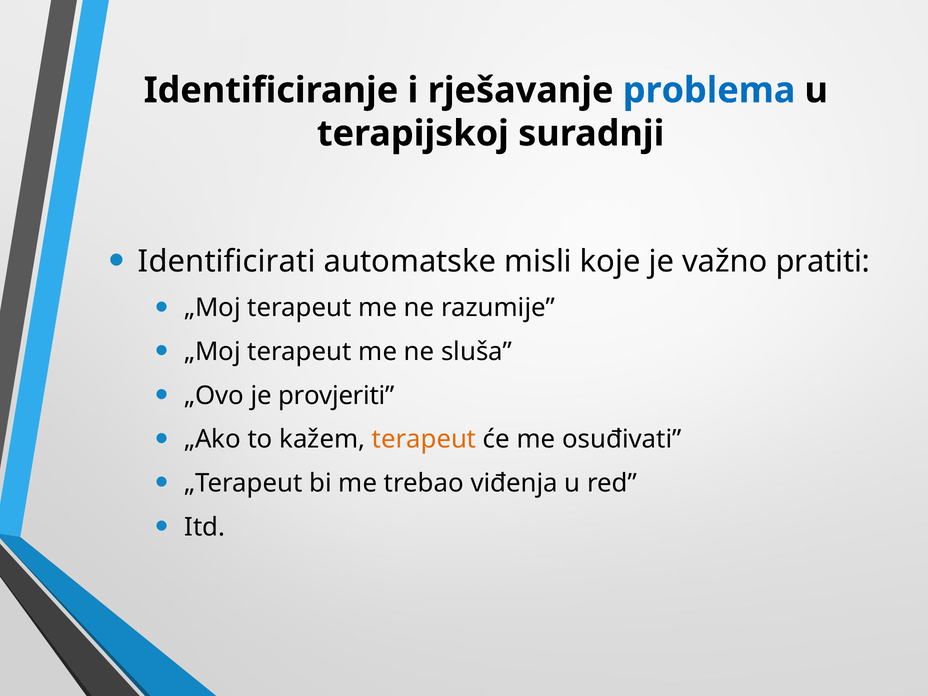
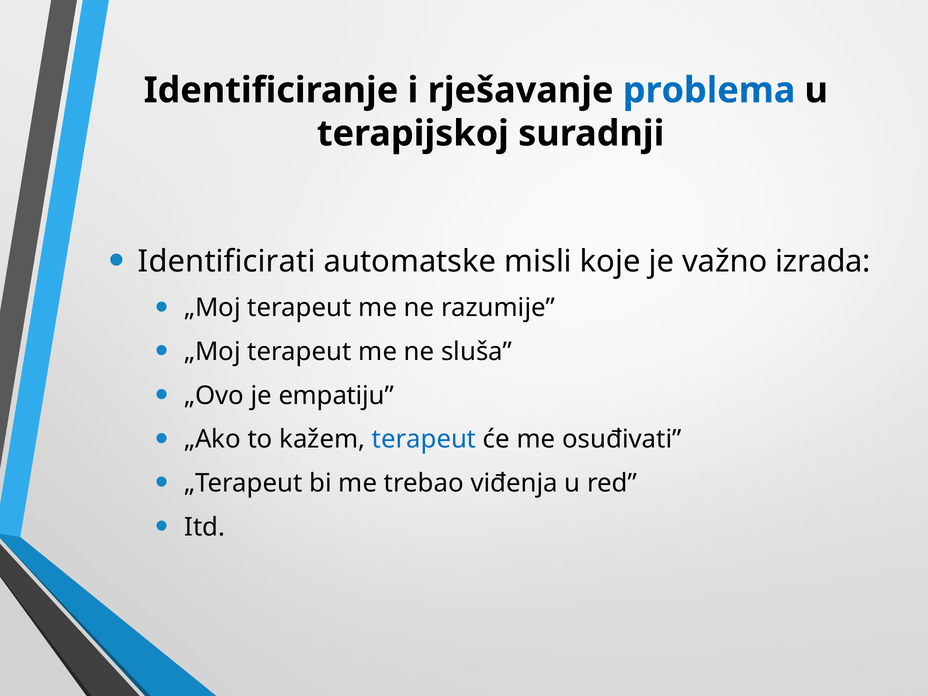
pratiti: pratiti -> izrada
provjeriti: provjeriti -> empatiju
terapeut at (424, 439) colour: orange -> blue
